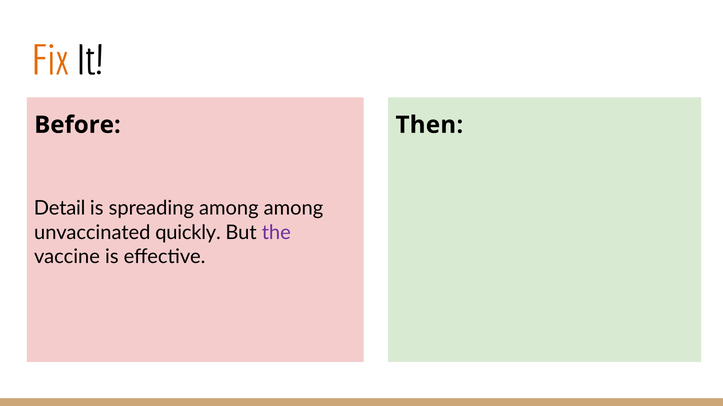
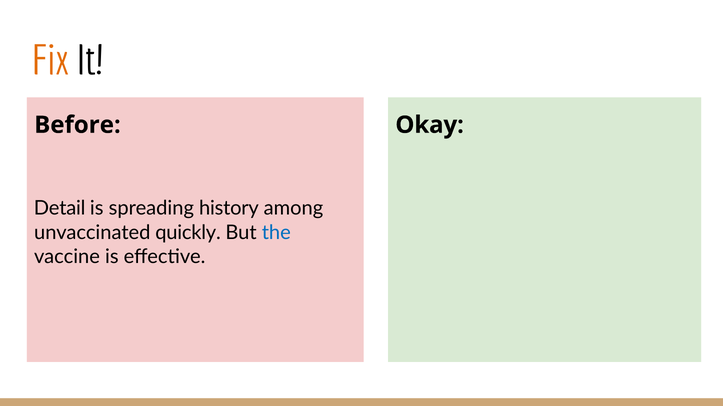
Then: Then -> Okay
spreading among: among -> history
the colour: purple -> blue
